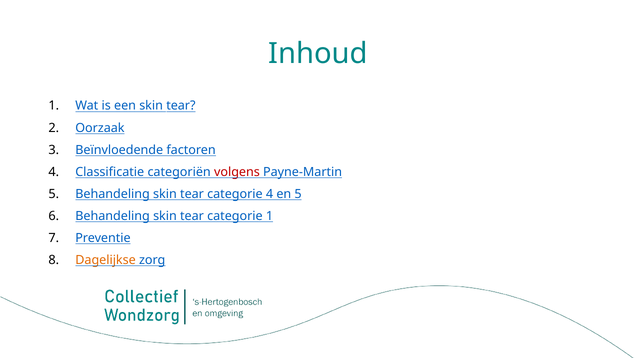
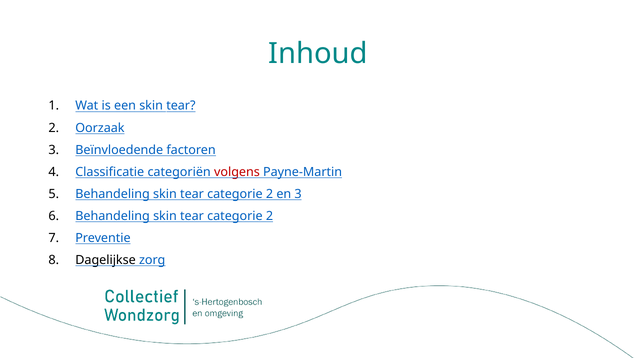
4 at (270, 194): 4 -> 2
en 5: 5 -> 3
1 at (270, 216): 1 -> 2
Dagelijkse colour: orange -> black
